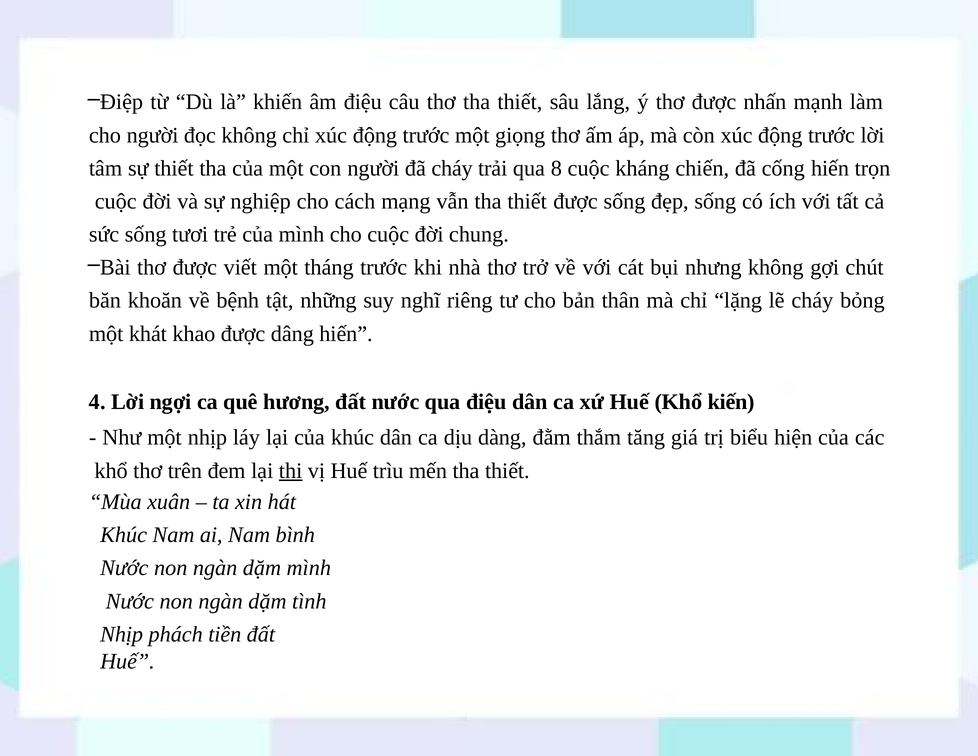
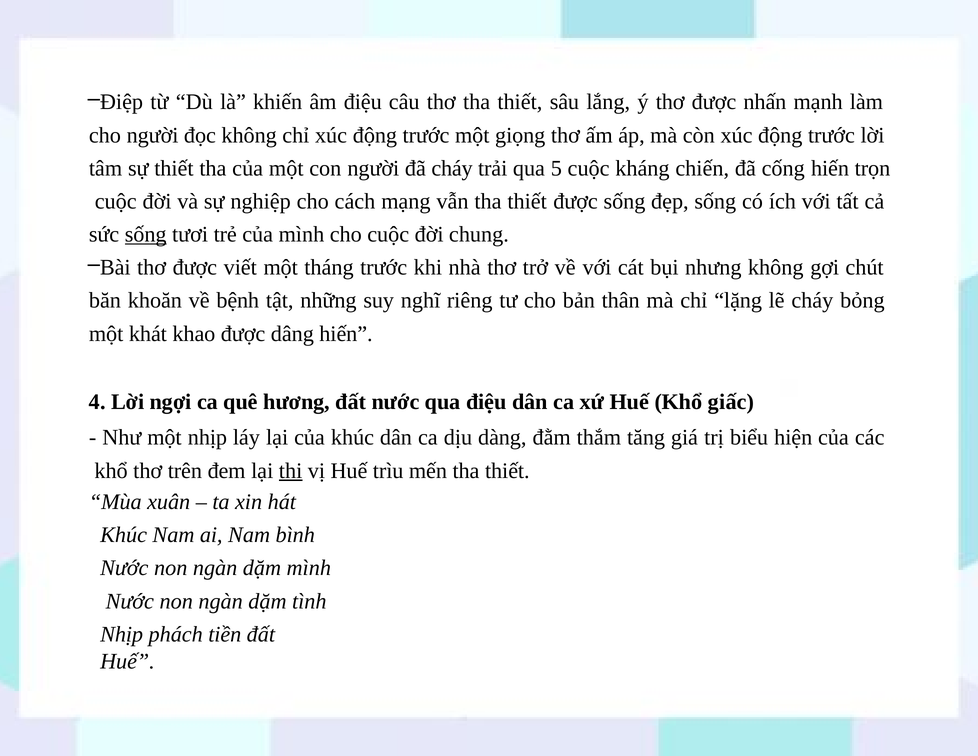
8: 8 -> 5
sống at (146, 234) underline: none -> present
kiến: kiến -> giấc
